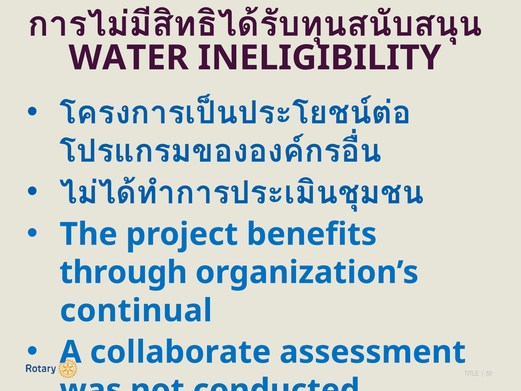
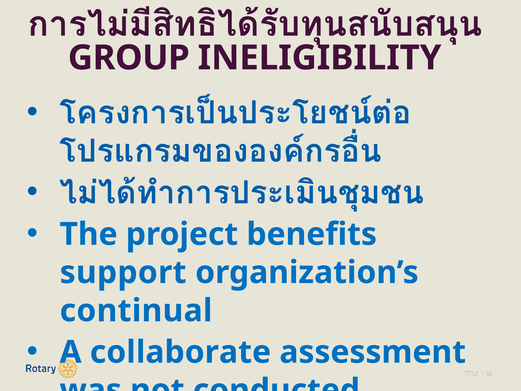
WATER: WATER -> GROUP
through: through -> support
